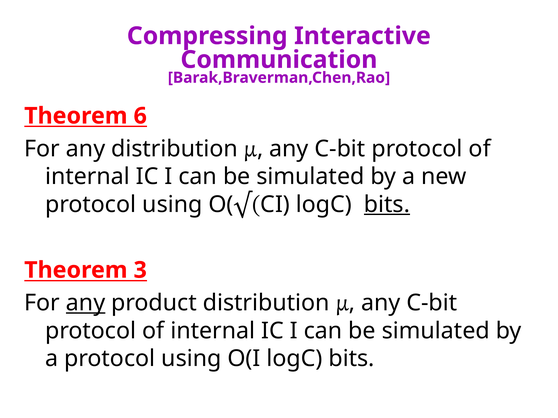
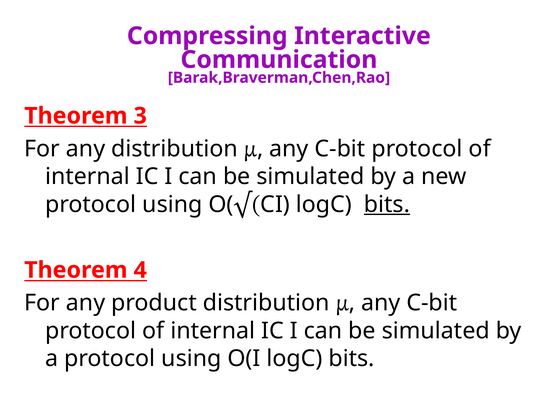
6: 6 -> 3
3: 3 -> 4
any at (86, 303) underline: present -> none
